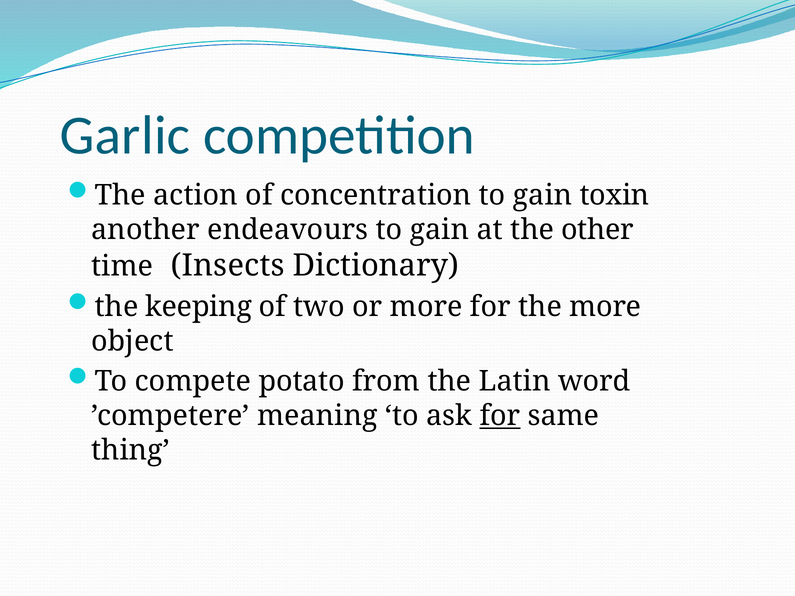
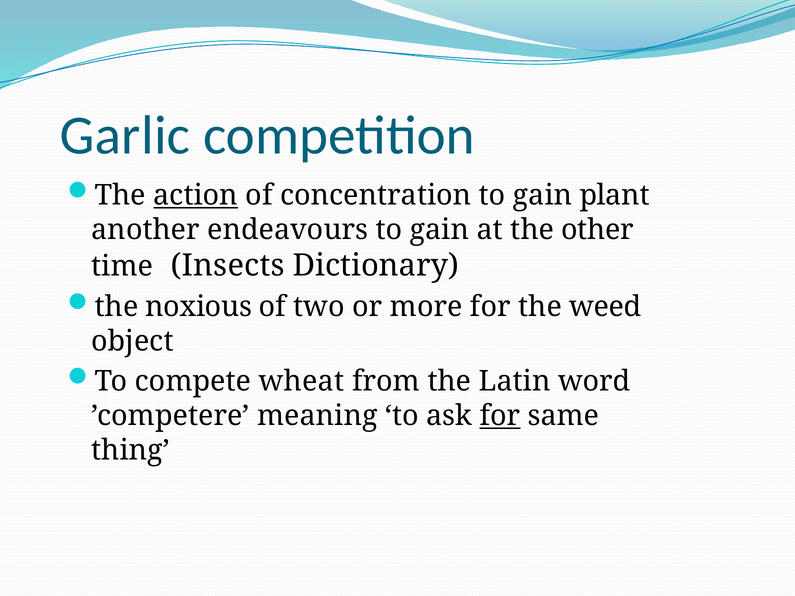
action underline: none -> present
toxin: toxin -> plant
keeping: keeping -> noxious
the more: more -> weed
potato: potato -> wheat
